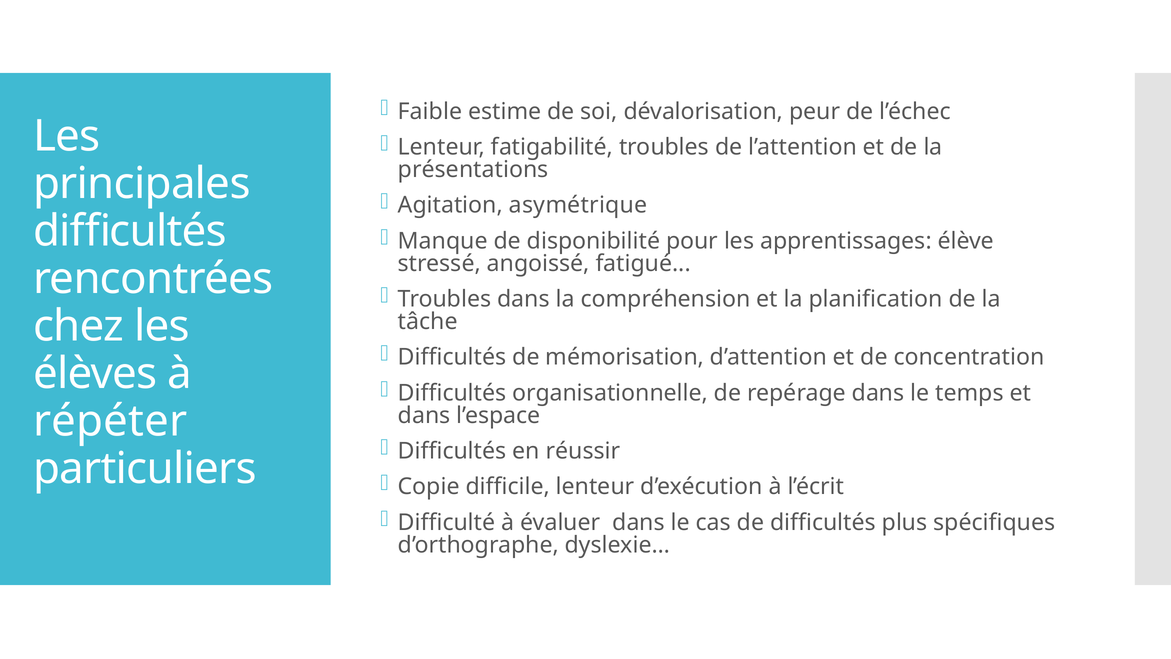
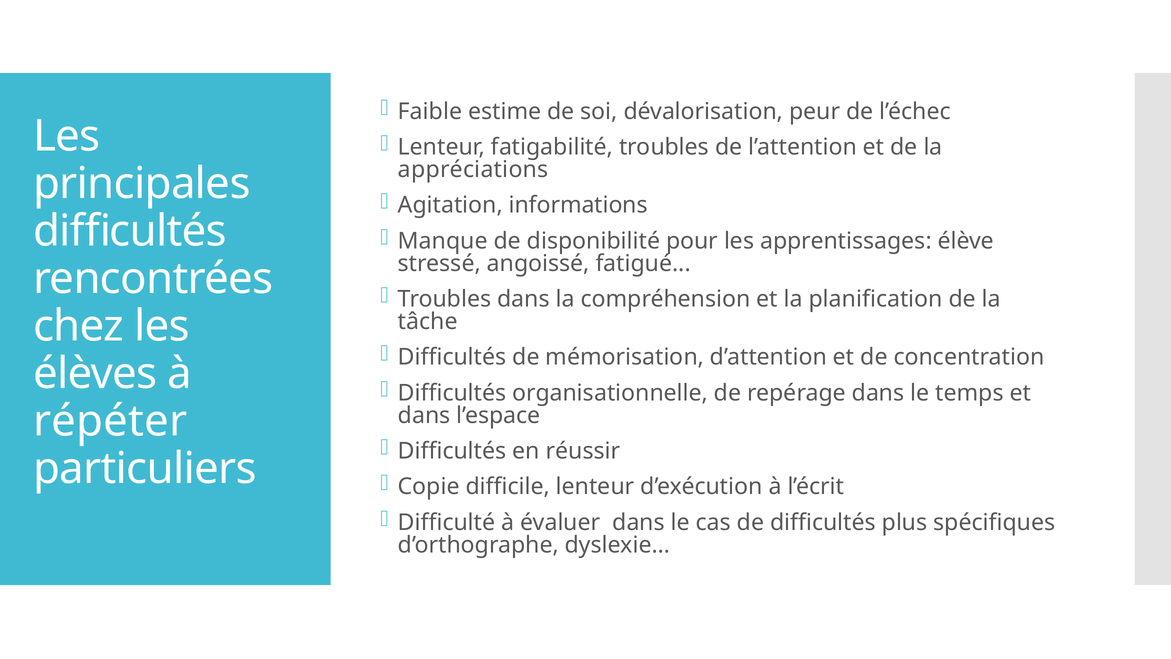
présentations: présentations -> appréciations
asymétrique: asymétrique -> informations
